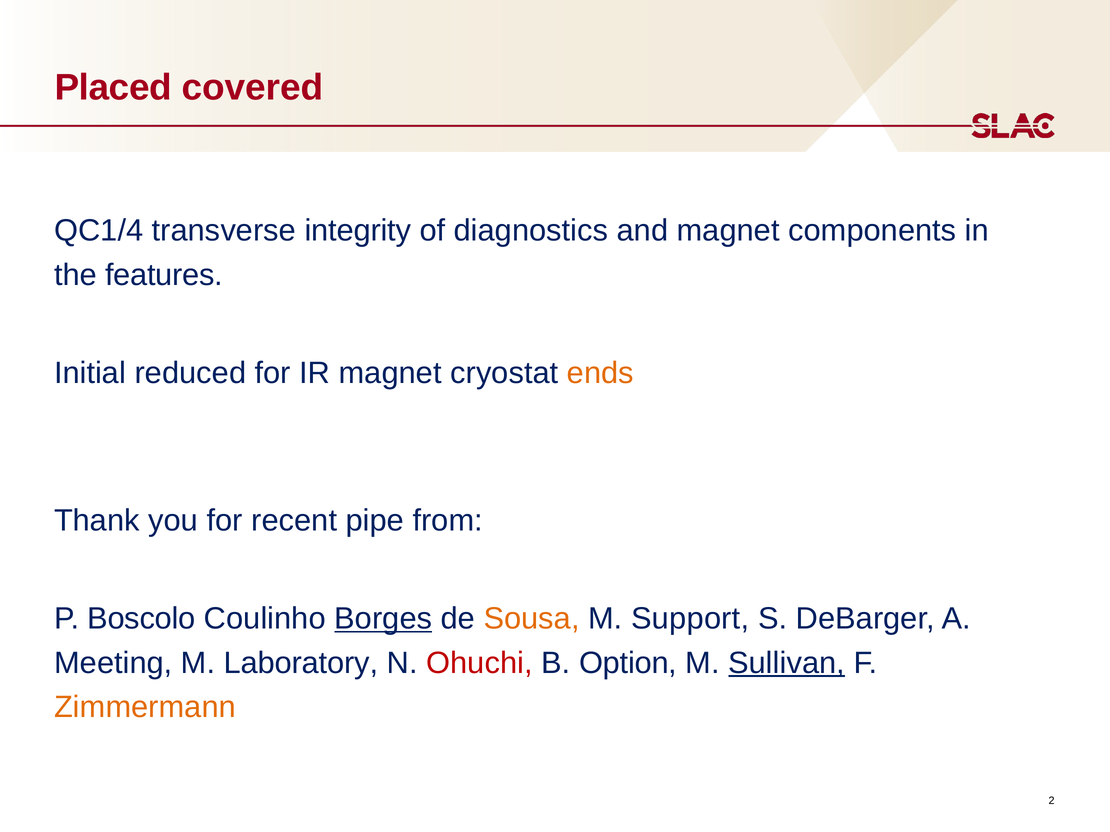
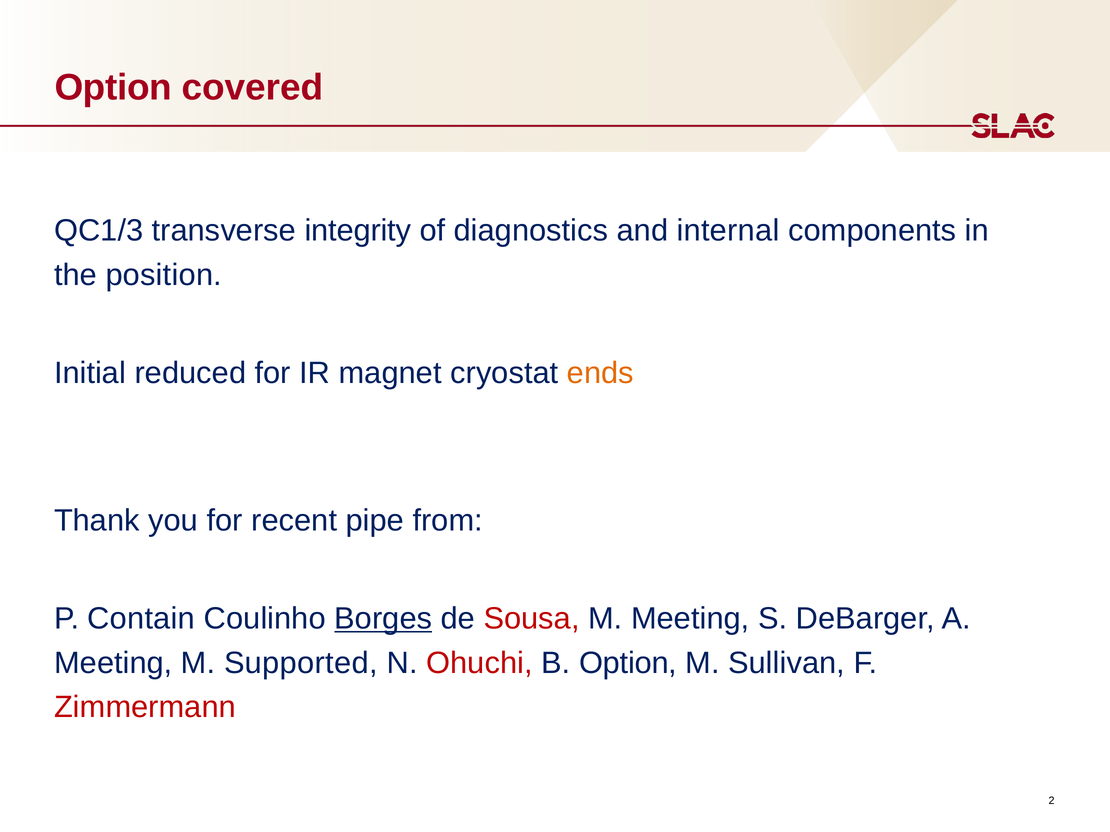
Placed at (113, 87): Placed -> Option
QC1/4: QC1/4 -> QC1/3
and magnet: magnet -> internal
features: features -> position
Boscolo: Boscolo -> Contain
Sousa colour: orange -> red
M Support: Support -> Meeting
Laboratory: Laboratory -> Supported
Sullivan underline: present -> none
Zimmermann colour: orange -> red
